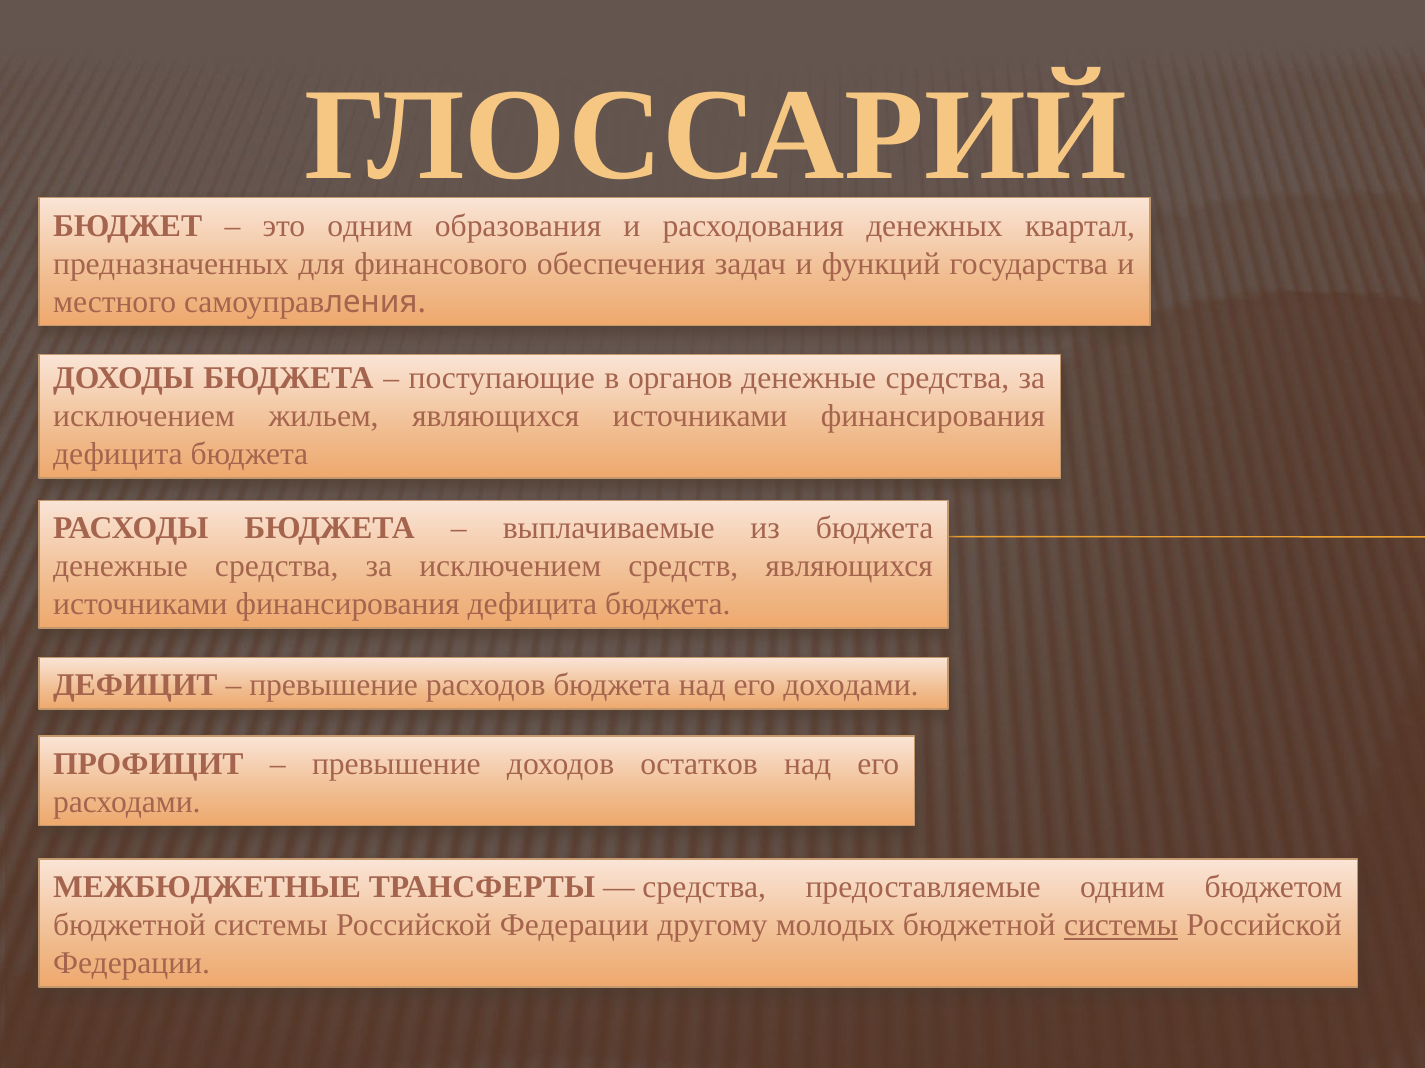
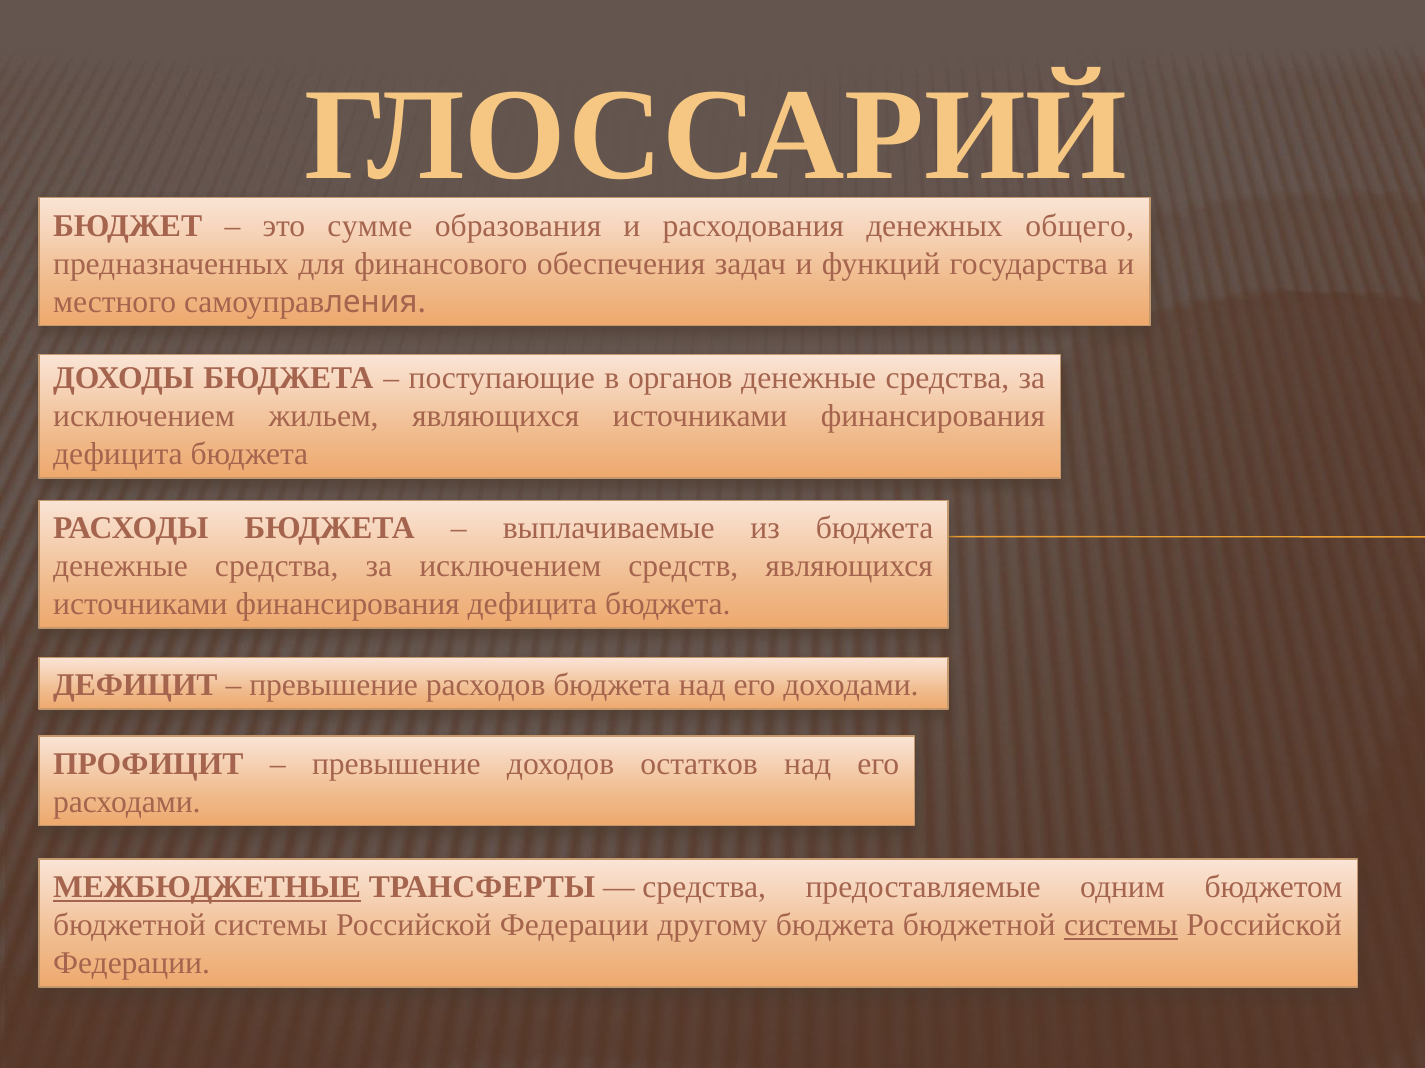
это одним: одним -> сумме
квартал: квартал -> общего
МЕЖБЮДЖЕТНЫЕ underline: none -> present
другому молодых: молодых -> бюджета
